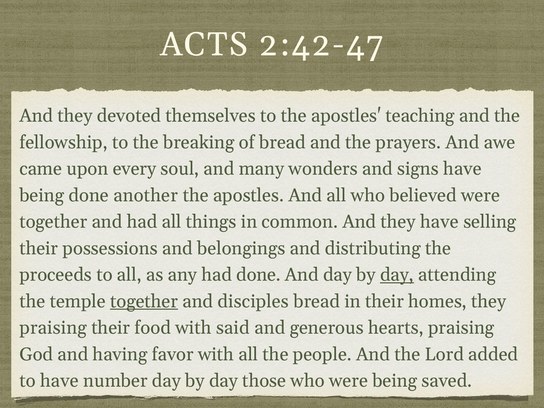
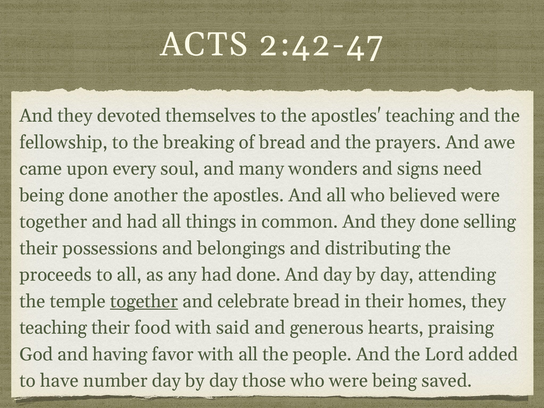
signs have: have -> need
they have: have -> done
day at (397, 275) underline: present -> none
disciples: disciples -> celebrate
praising at (53, 328): praising -> teaching
